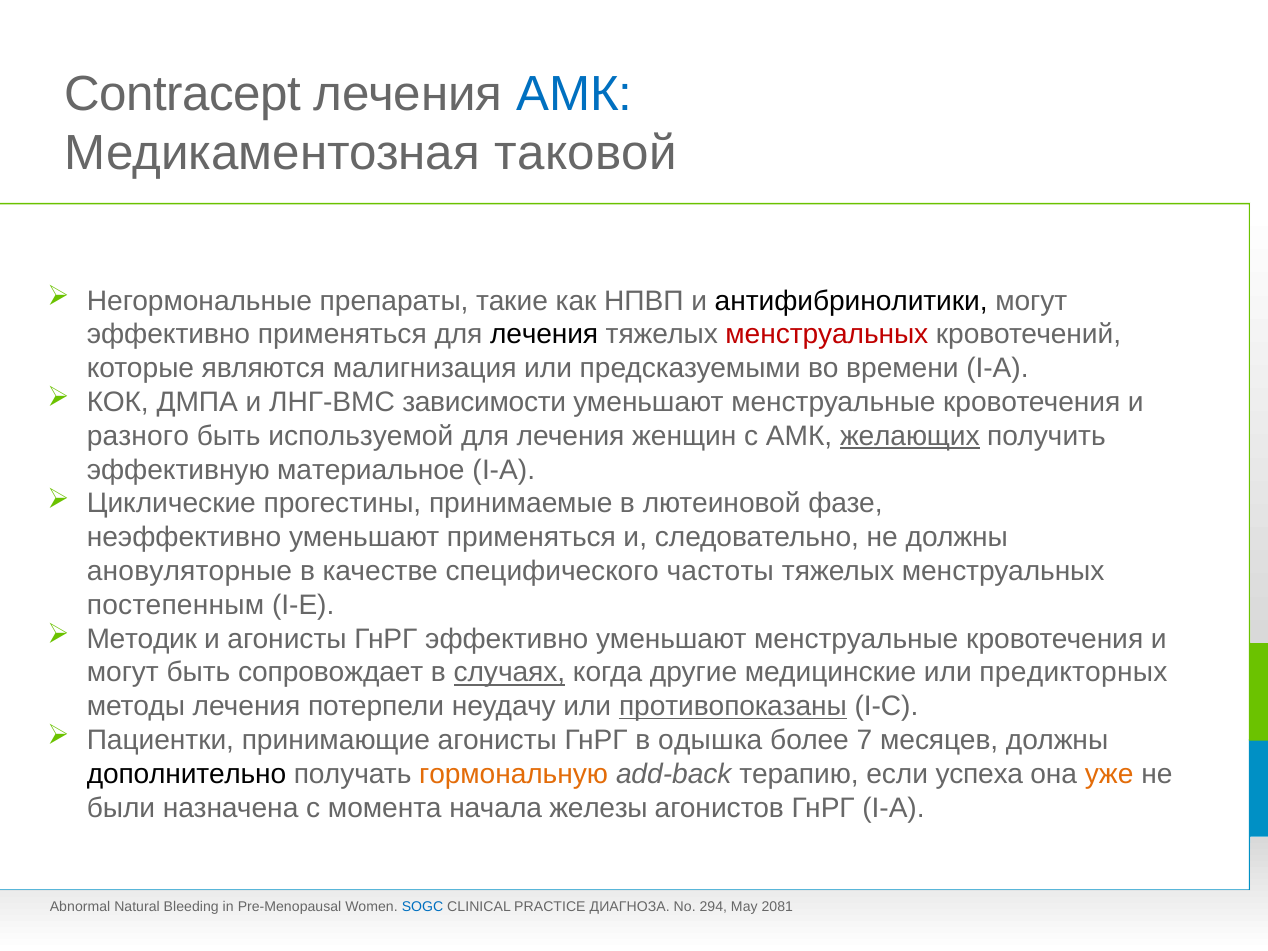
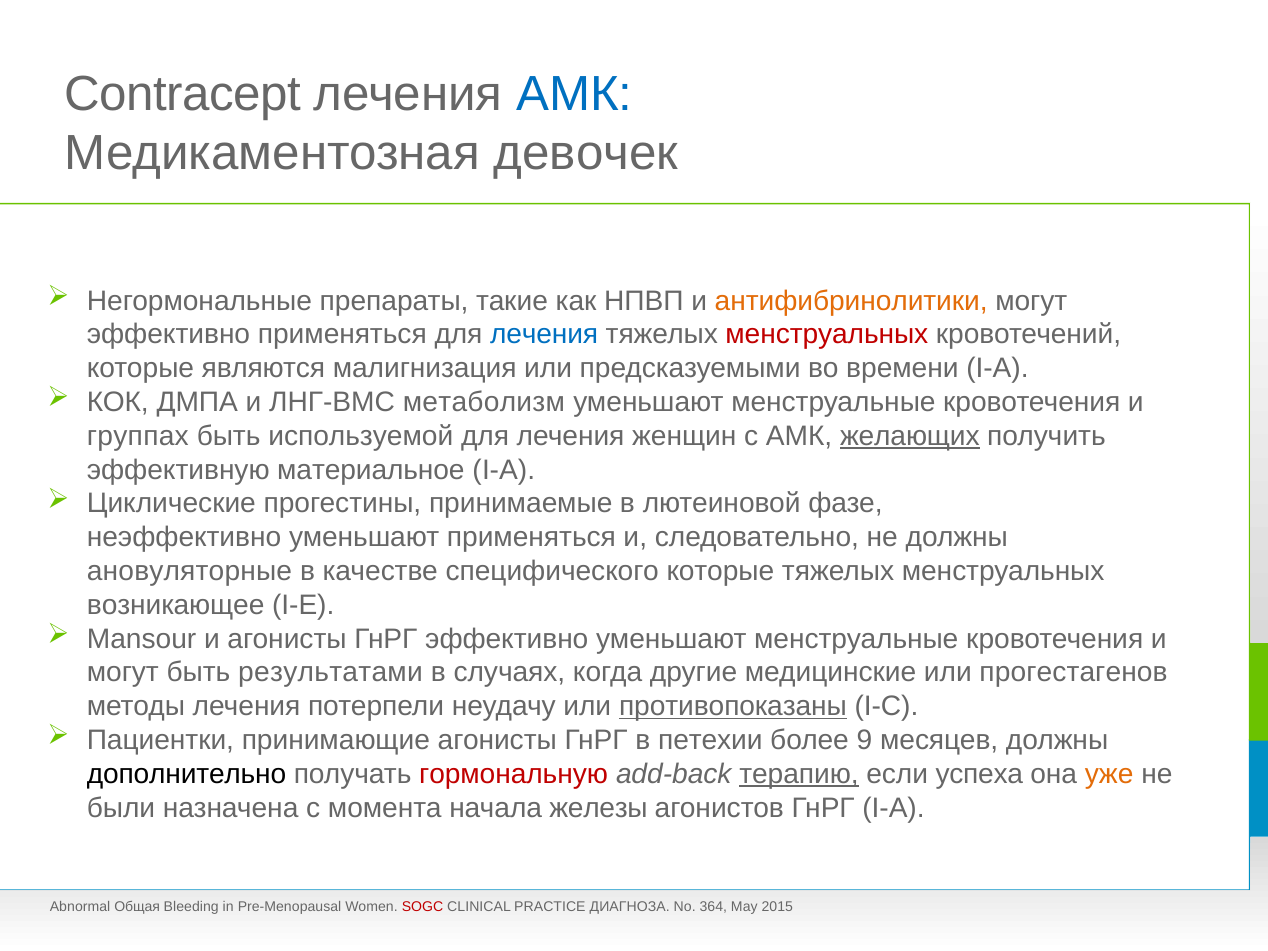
таковой: таковой -> девочек
антифибринолитики colour: black -> orange
лечения at (544, 335) colour: black -> blue
зависимости: зависимости -> метаболизм
разного: разного -> группах
специфического частоты: частоты -> которые
постепенным: постепенным -> возникающее
Методик: Методик -> Mansour
сопровождает: сопровождает -> результатами
случаях underline: present -> none
предикторных: предикторных -> прогестагенов
одышка: одышка -> петехии
7: 7 -> 9
гормональную colour: orange -> red
терапию underline: none -> present
Natural: Natural -> Общая
SOGC colour: blue -> red
294: 294 -> 364
2081: 2081 -> 2015
